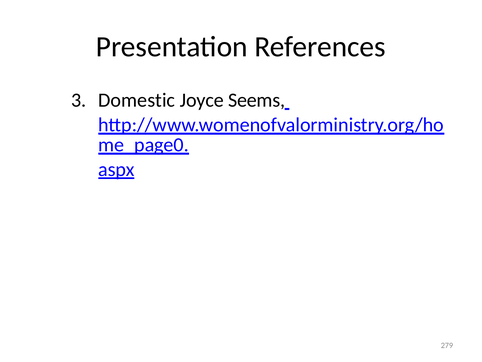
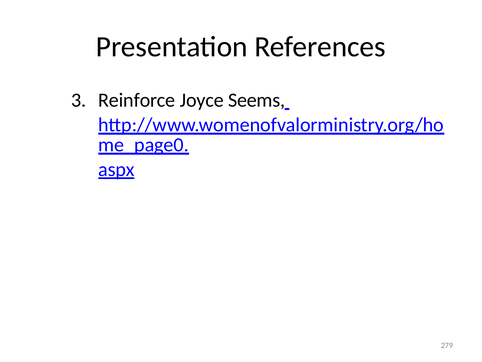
Domestic: Domestic -> Reinforce
